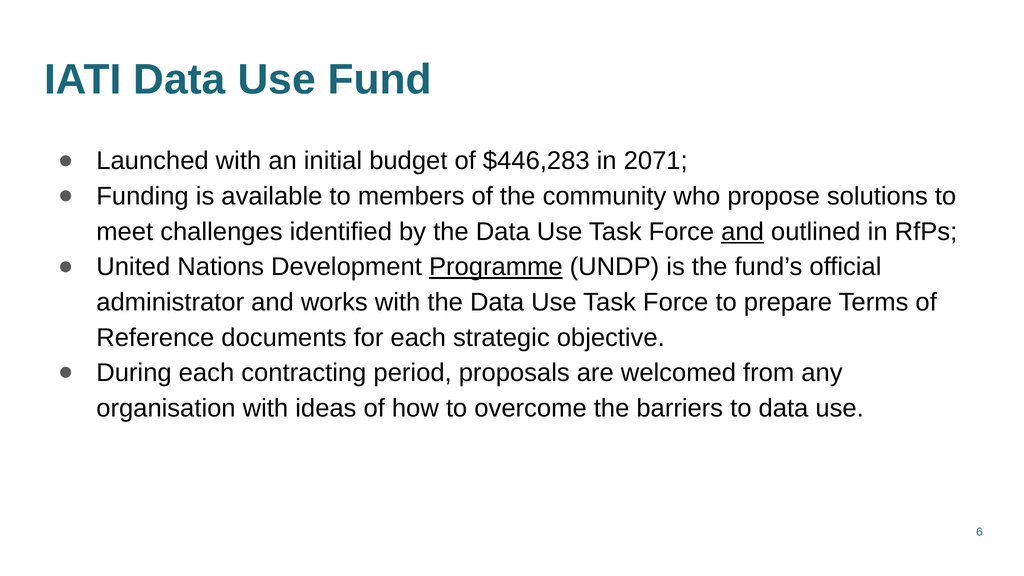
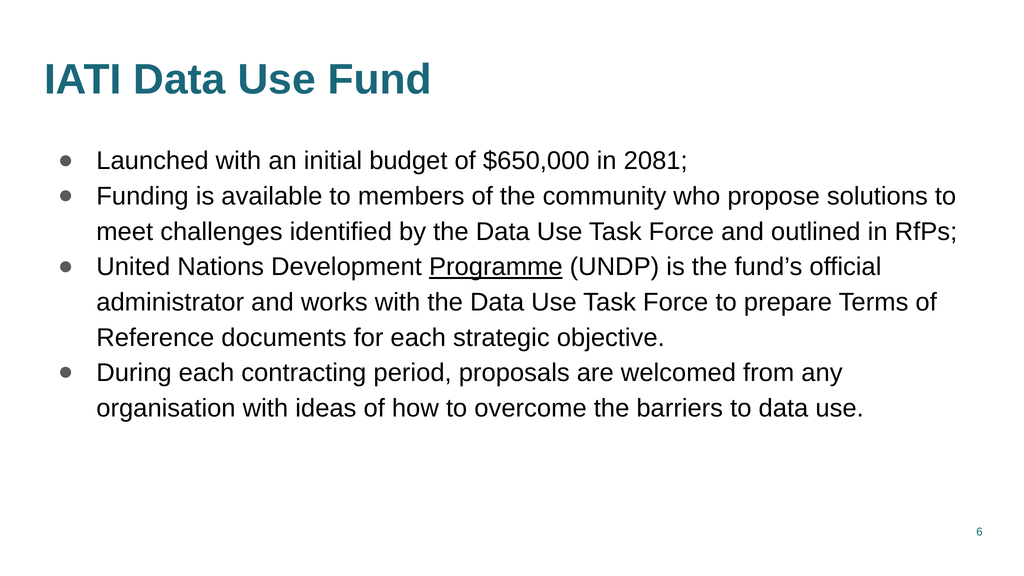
$446,283: $446,283 -> $650,000
2071: 2071 -> 2081
and at (743, 232) underline: present -> none
